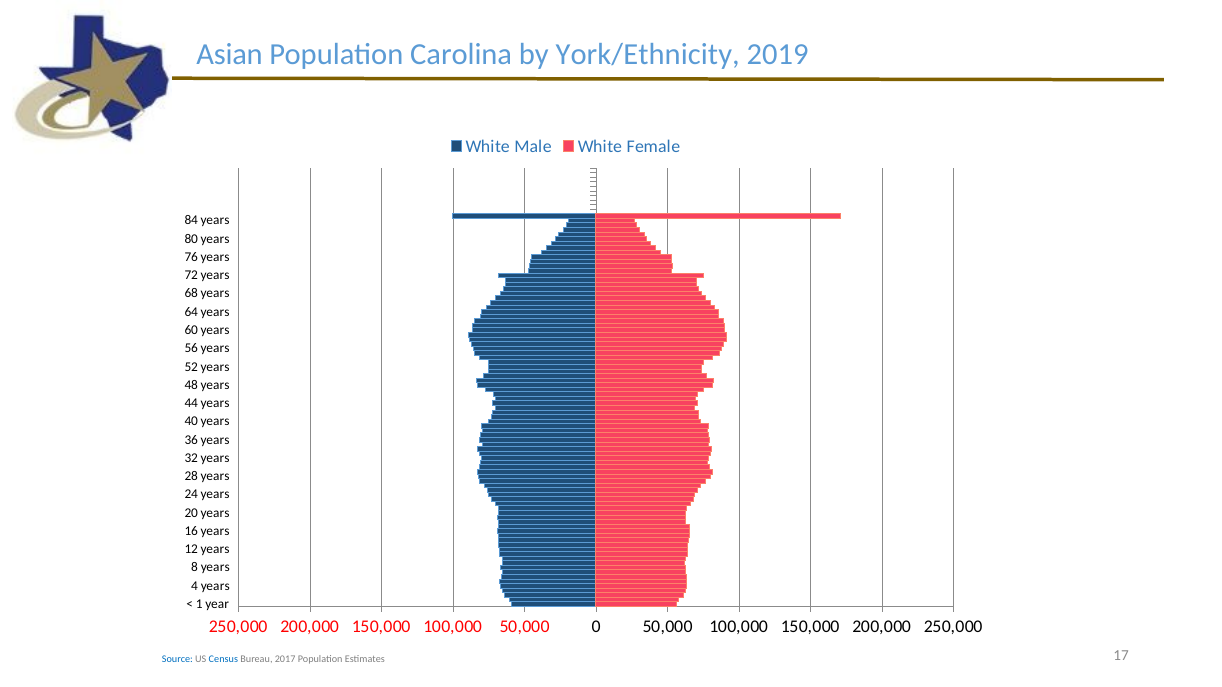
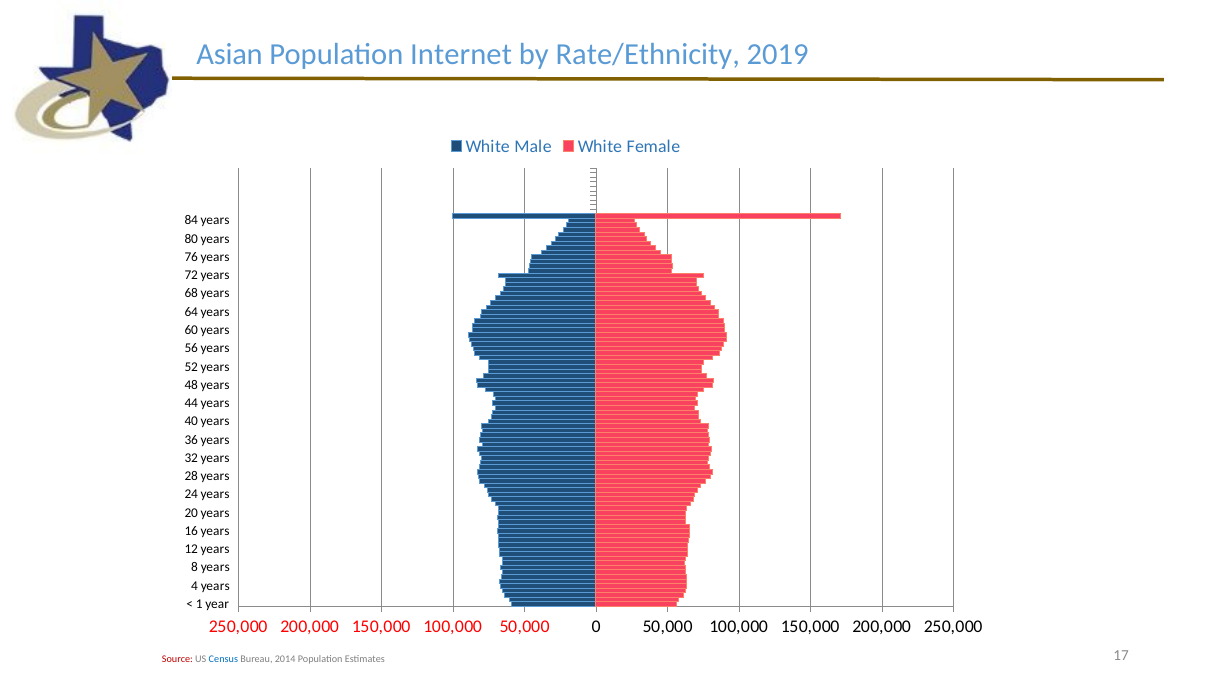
Carolina: Carolina -> Internet
York/Ethnicity: York/Ethnicity -> Rate/Ethnicity
Source colour: blue -> red
2017: 2017 -> 2014
